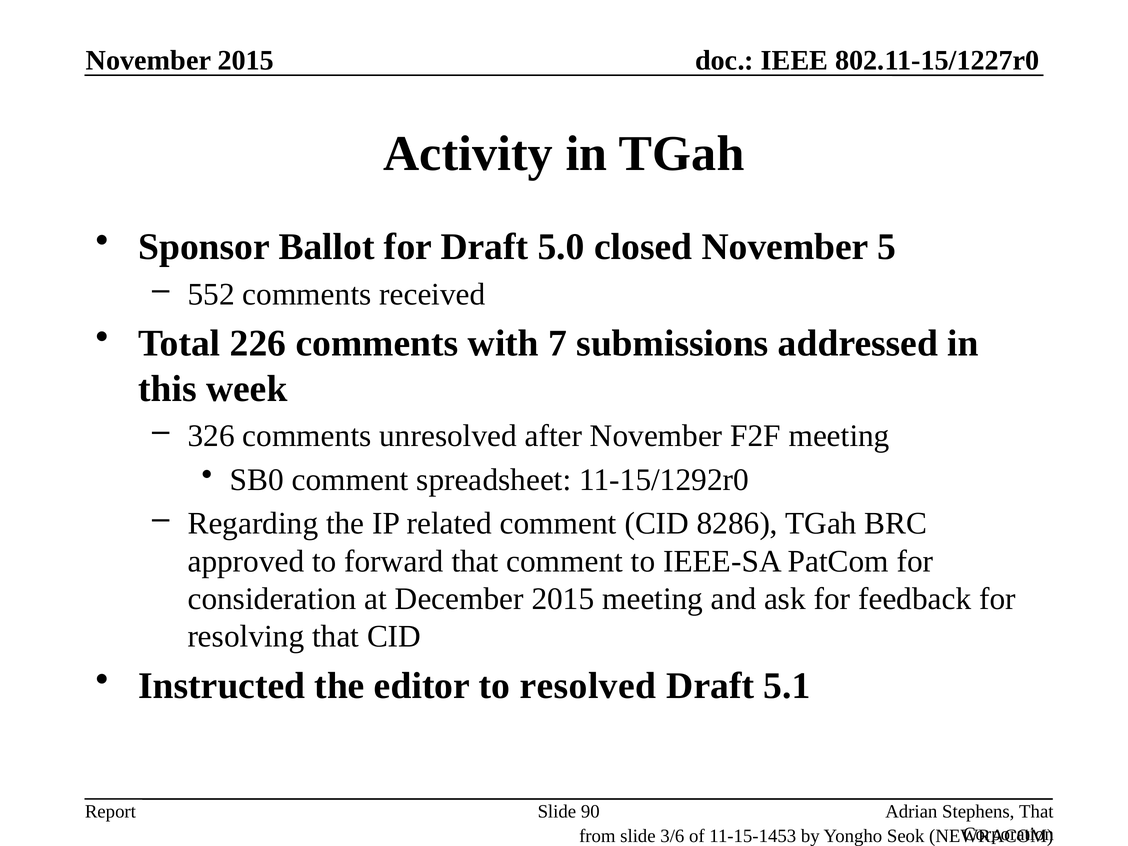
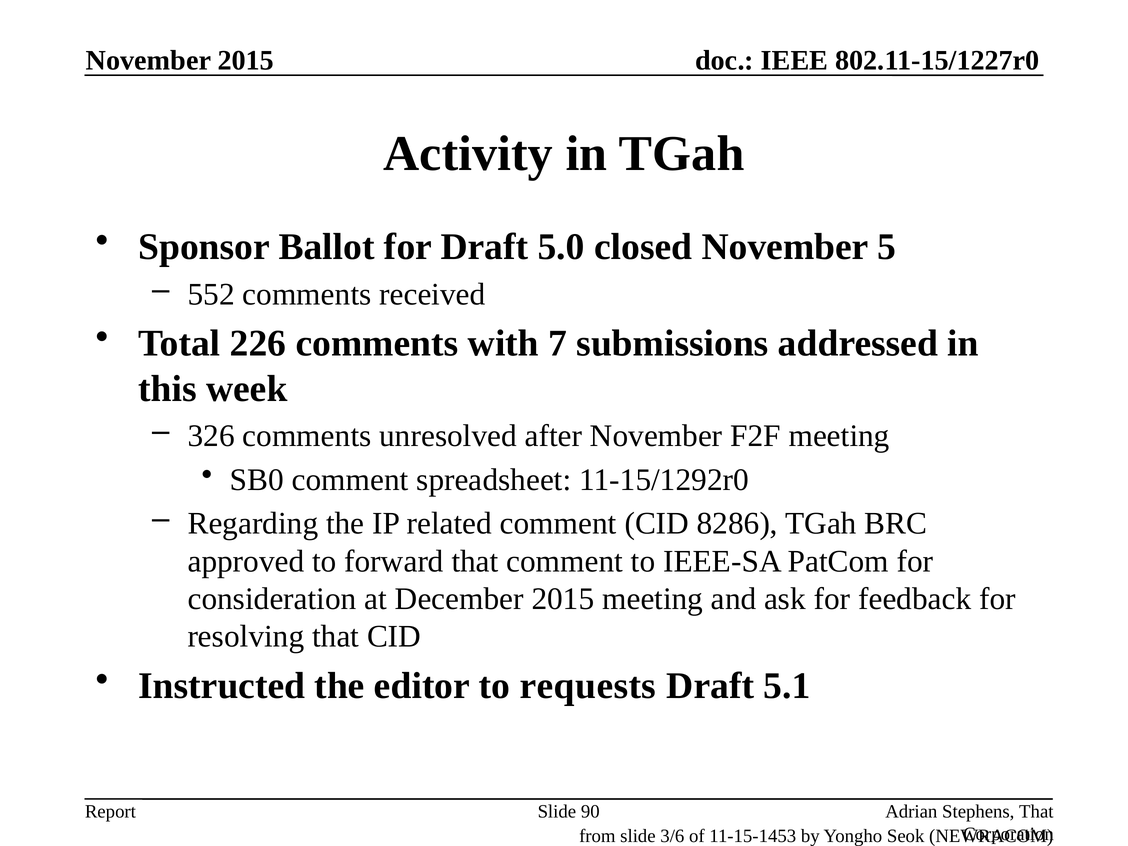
resolved: resolved -> requests
